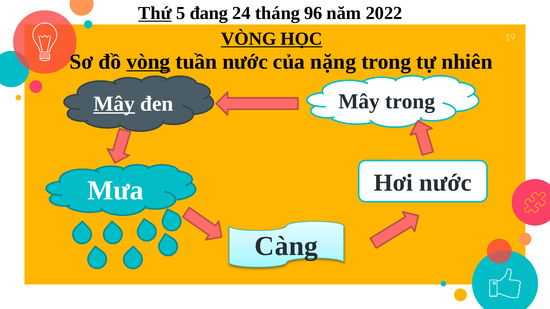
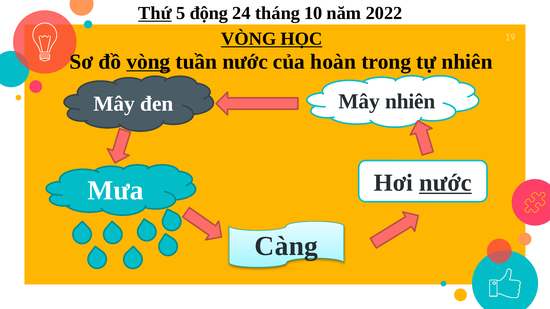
đang: đang -> động
96: 96 -> 10
nặng: nặng -> hoàn
Mây at (114, 104) underline: present -> none
Mây trong: trong -> nhiên
nước at (445, 183) underline: none -> present
